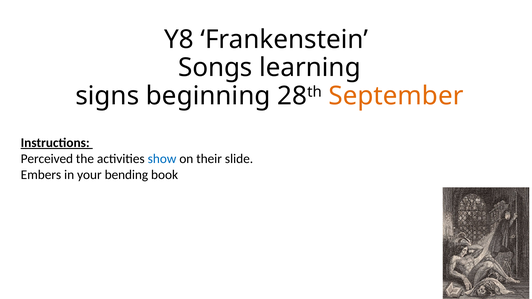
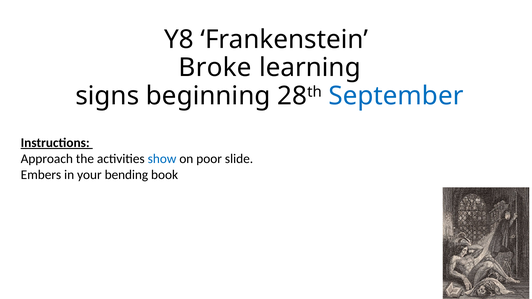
Songs: Songs -> Broke
September colour: orange -> blue
Perceived: Perceived -> Approach
their: their -> poor
